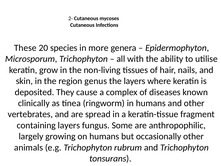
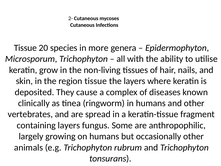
These at (25, 48): These -> Tissue
region genus: genus -> tissue
